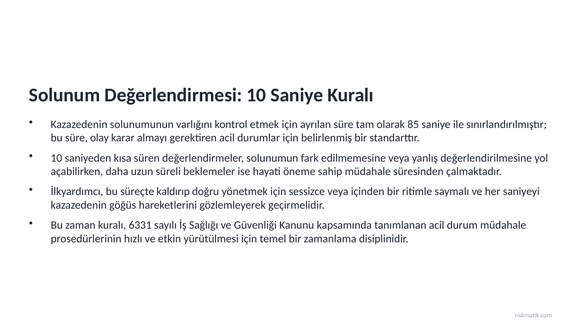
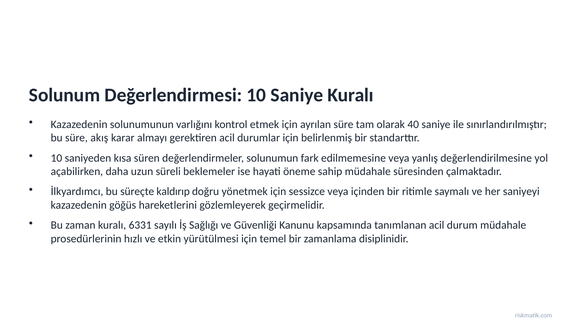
85: 85 -> 40
olay: olay -> akış
